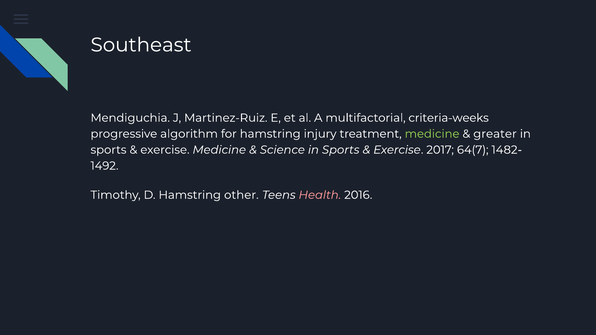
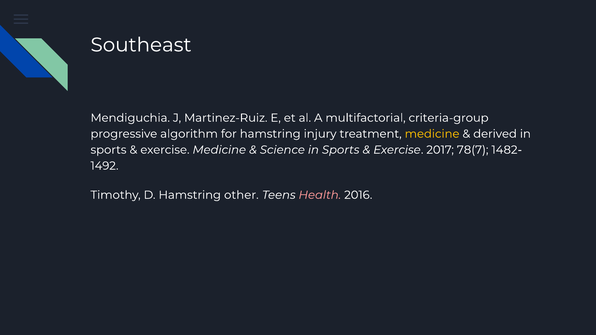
criteria-weeks: criteria-weeks -> criteria-group
medicine at (432, 134) colour: light green -> yellow
greater: greater -> derived
64(7: 64(7 -> 78(7
